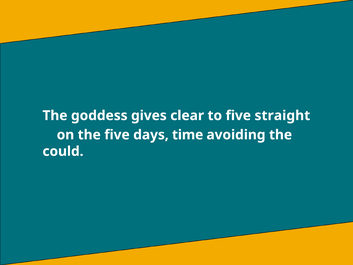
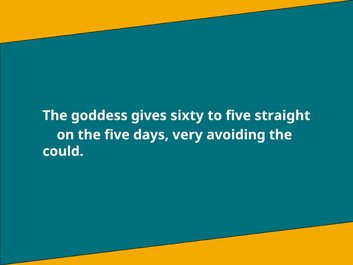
clear: clear -> sixty
time: time -> very
